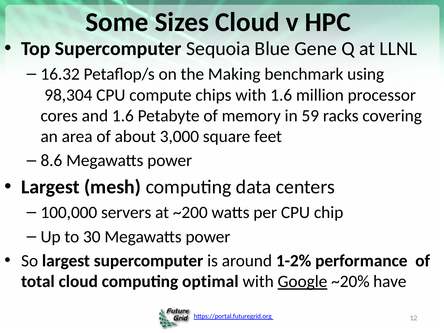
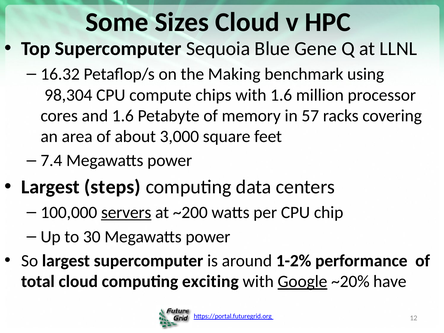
59: 59 -> 57
8.6: 8.6 -> 7.4
mesh: mesh -> steps
servers underline: none -> present
optimal: optimal -> exciting
